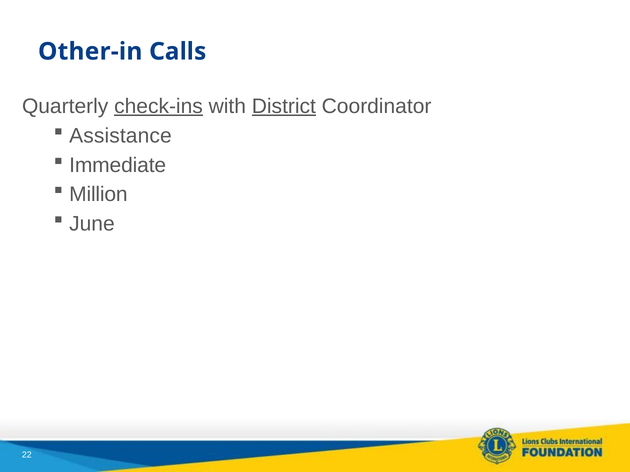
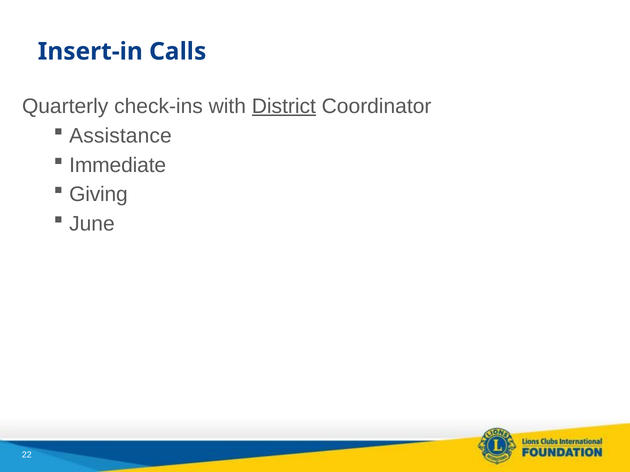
Other-in: Other-in -> Insert-in
check-ins underline: present -> none
Million: Million -> Giving
